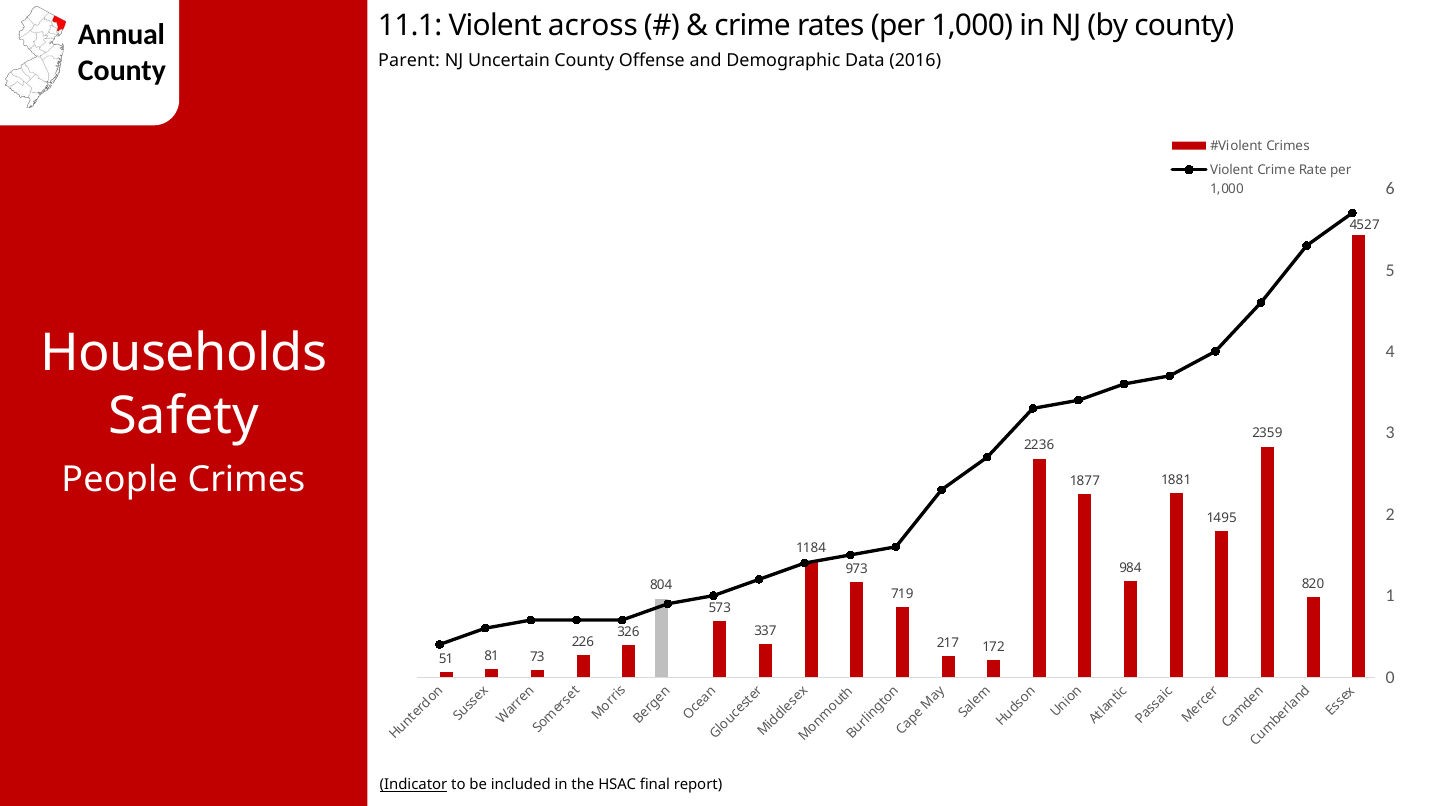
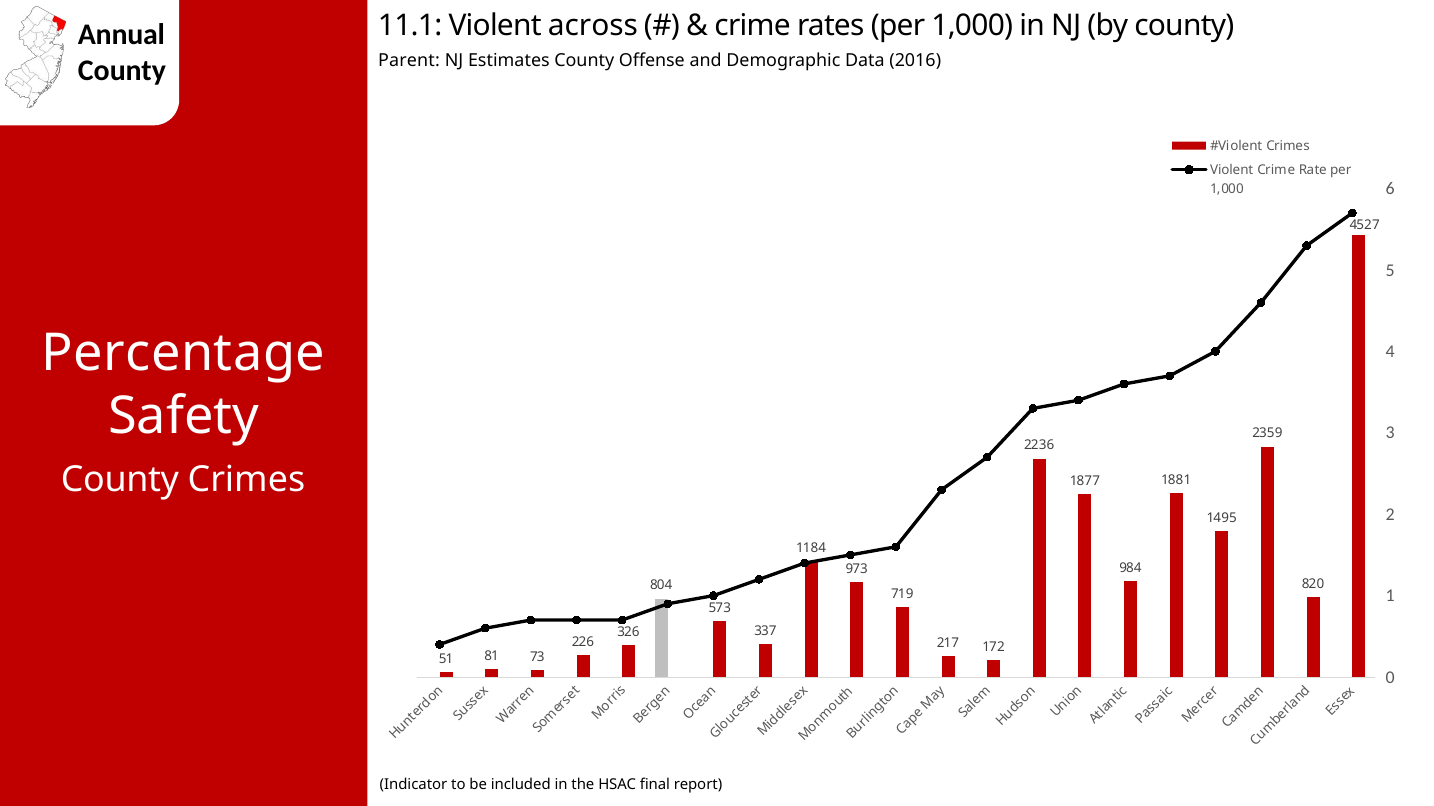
Uncertain: Uncertain -> Estimates
Households: Households -> Percentage
People at (120, 481): People -> County
Indicator underline: present -> none
